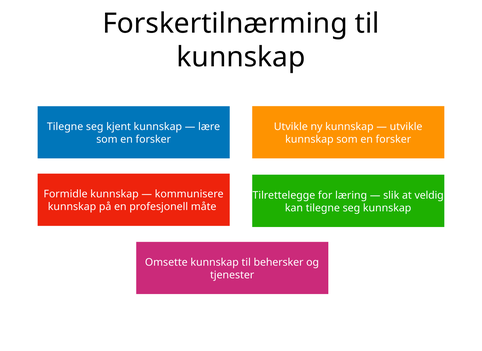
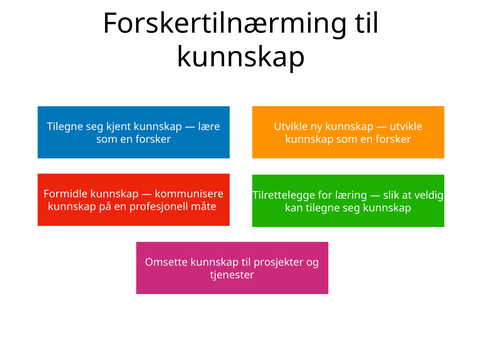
behersker: behersker -> prosjekter
